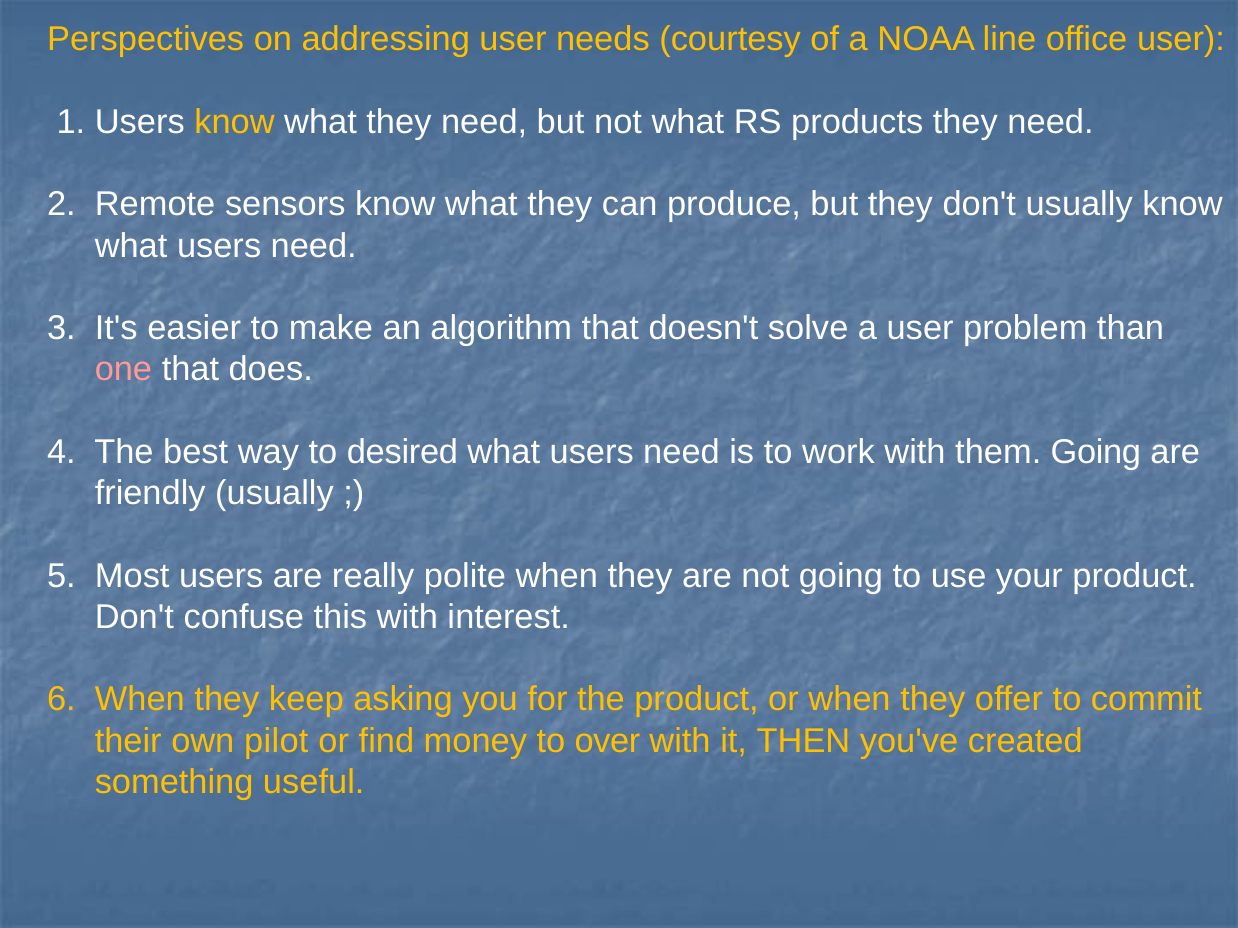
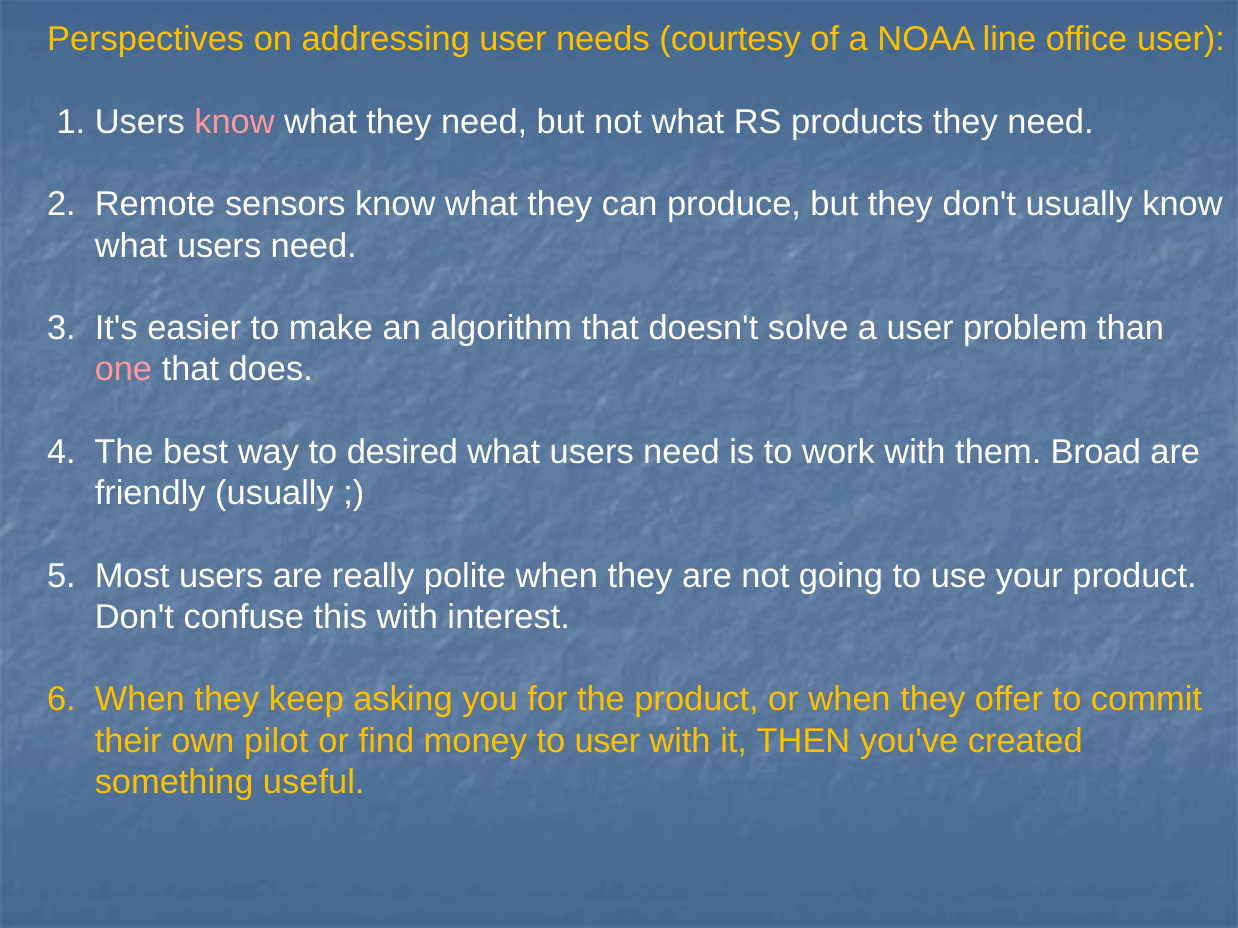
know at (234, 122) colour: yellow -> pink
them Going: Going -> Broad
to over: over -> user
